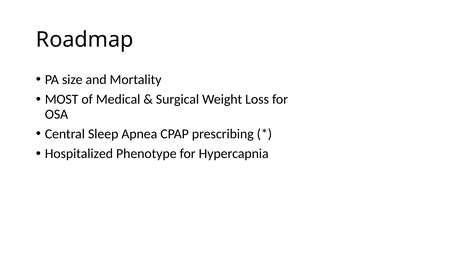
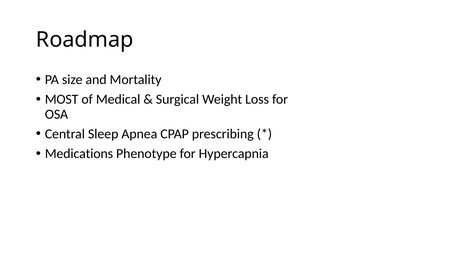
Hospitalized: Hospitalized -> Medications
